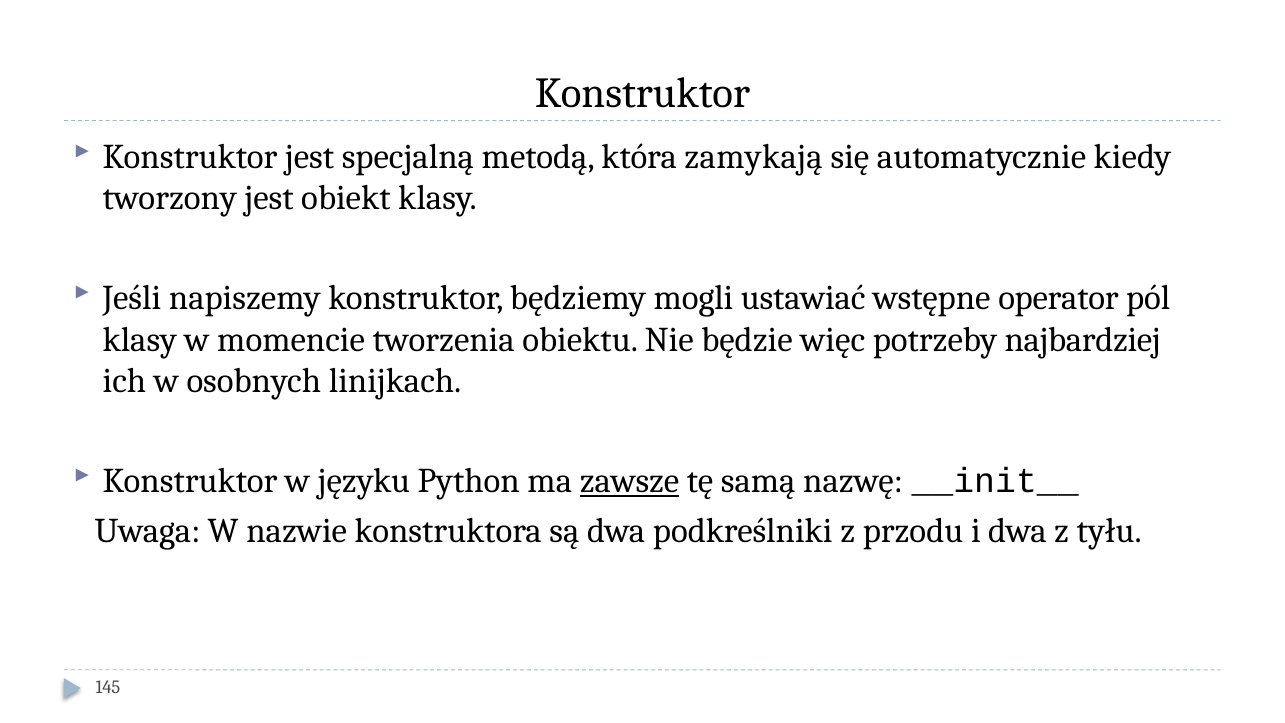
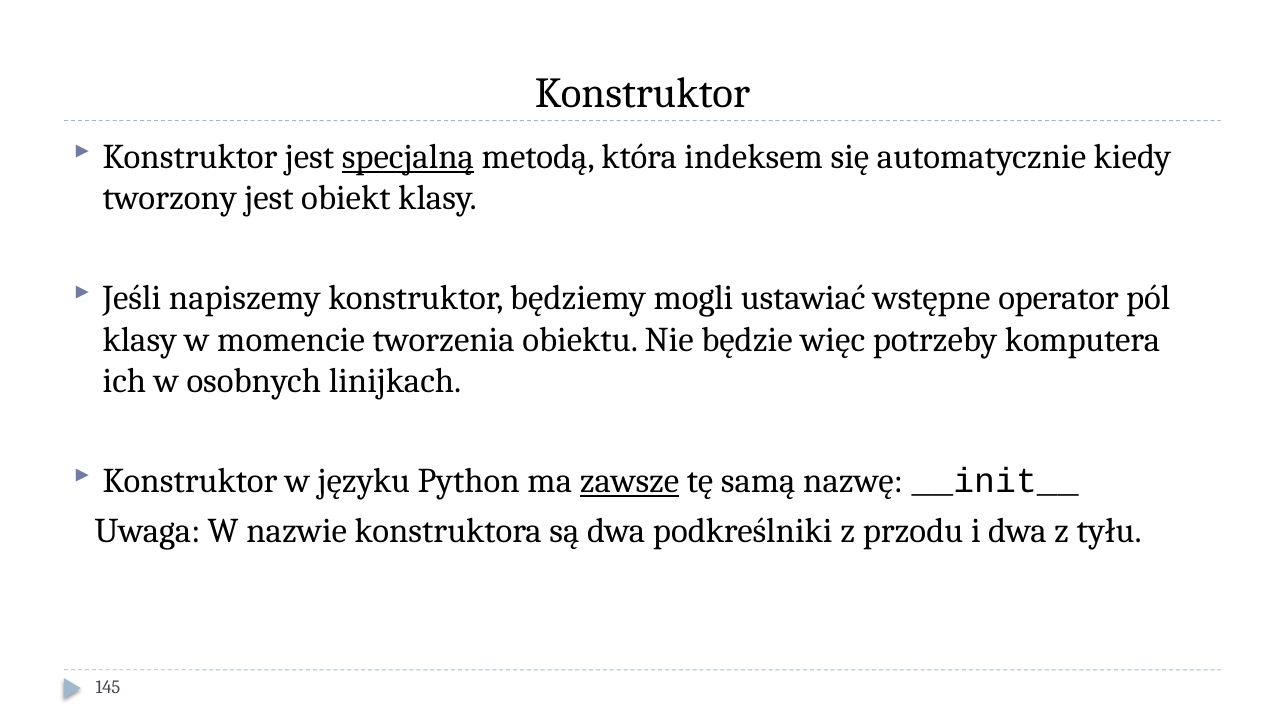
specjalną underline: none -> present
zamykają: zamykają -> indeksem
najbardziej: najbardziej -> komputera
